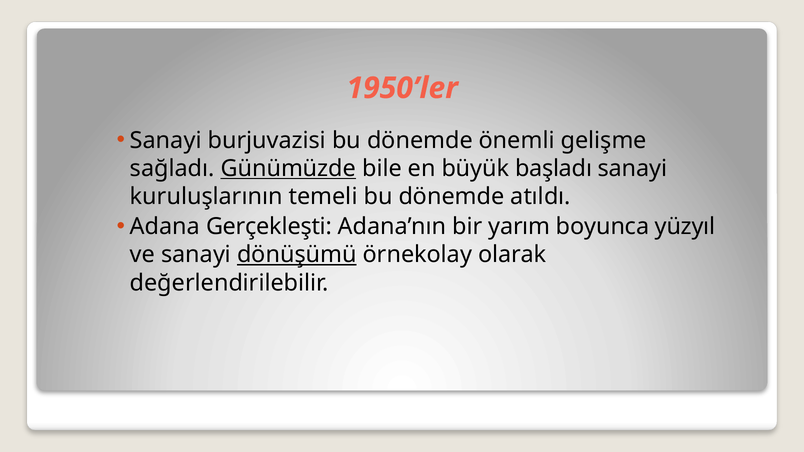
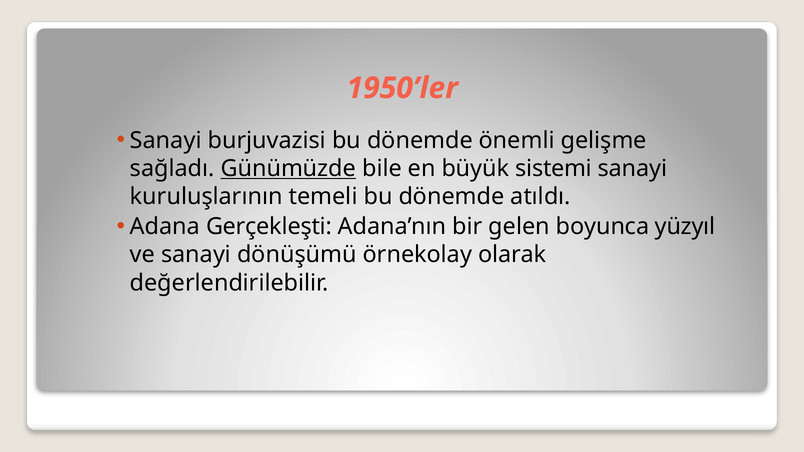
başladı: başladı -> sistemi
yarım: yarım -> gelen
dönüşümü underline: present -> none
